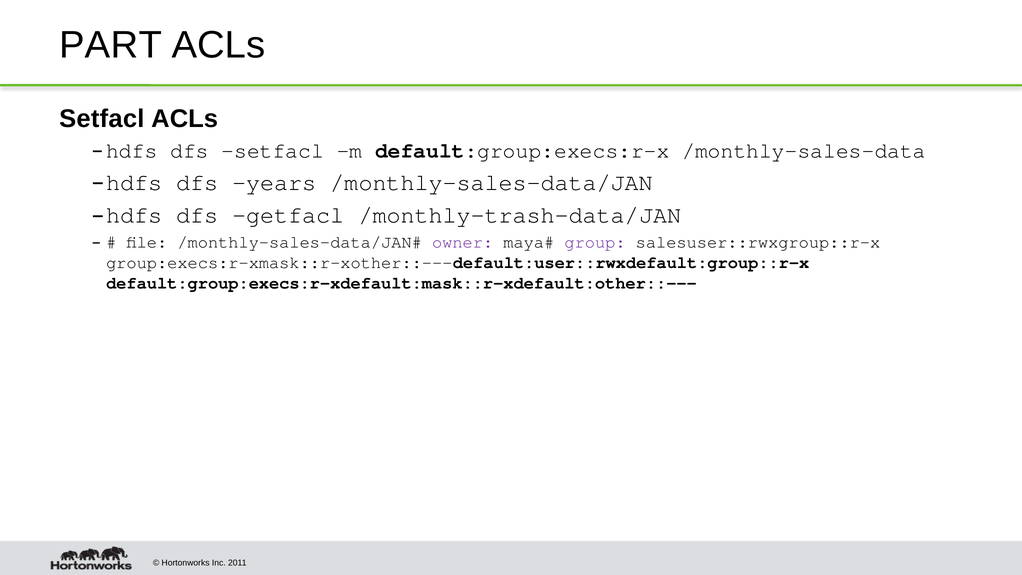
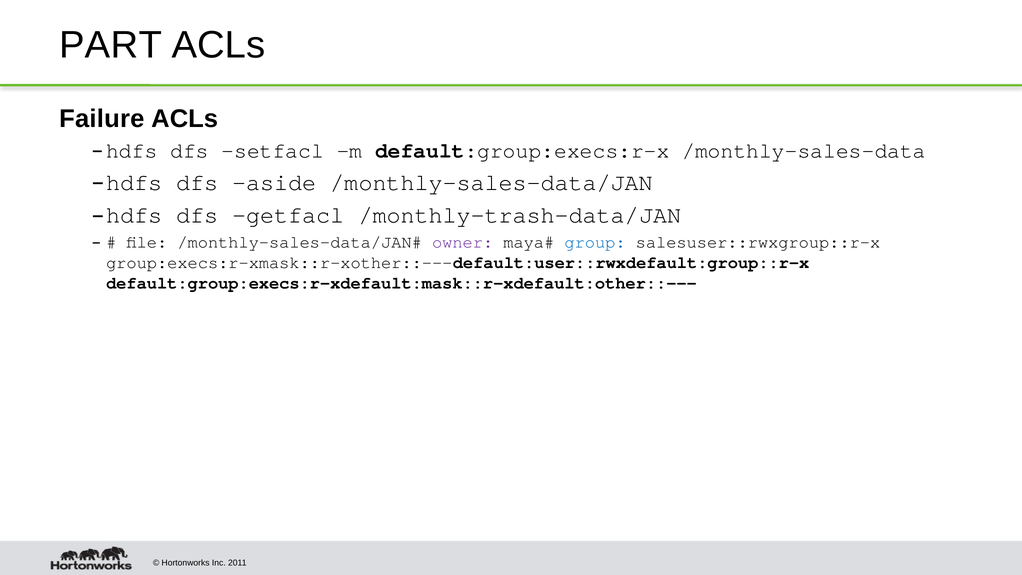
Setfacl at (102, 119): Setfacl -> Failure
years: years -> aside
group colour: purple -> blue
